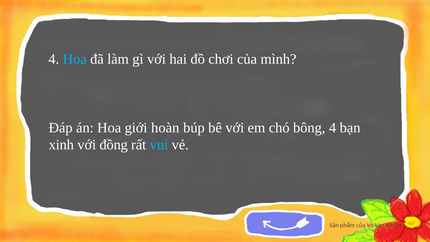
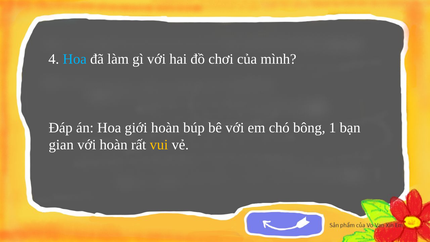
bông 4: 4 -> 1
xinh: xinh -> gian
với đồng: đồng -> hoàn
vui colour: light blue -> yellow
